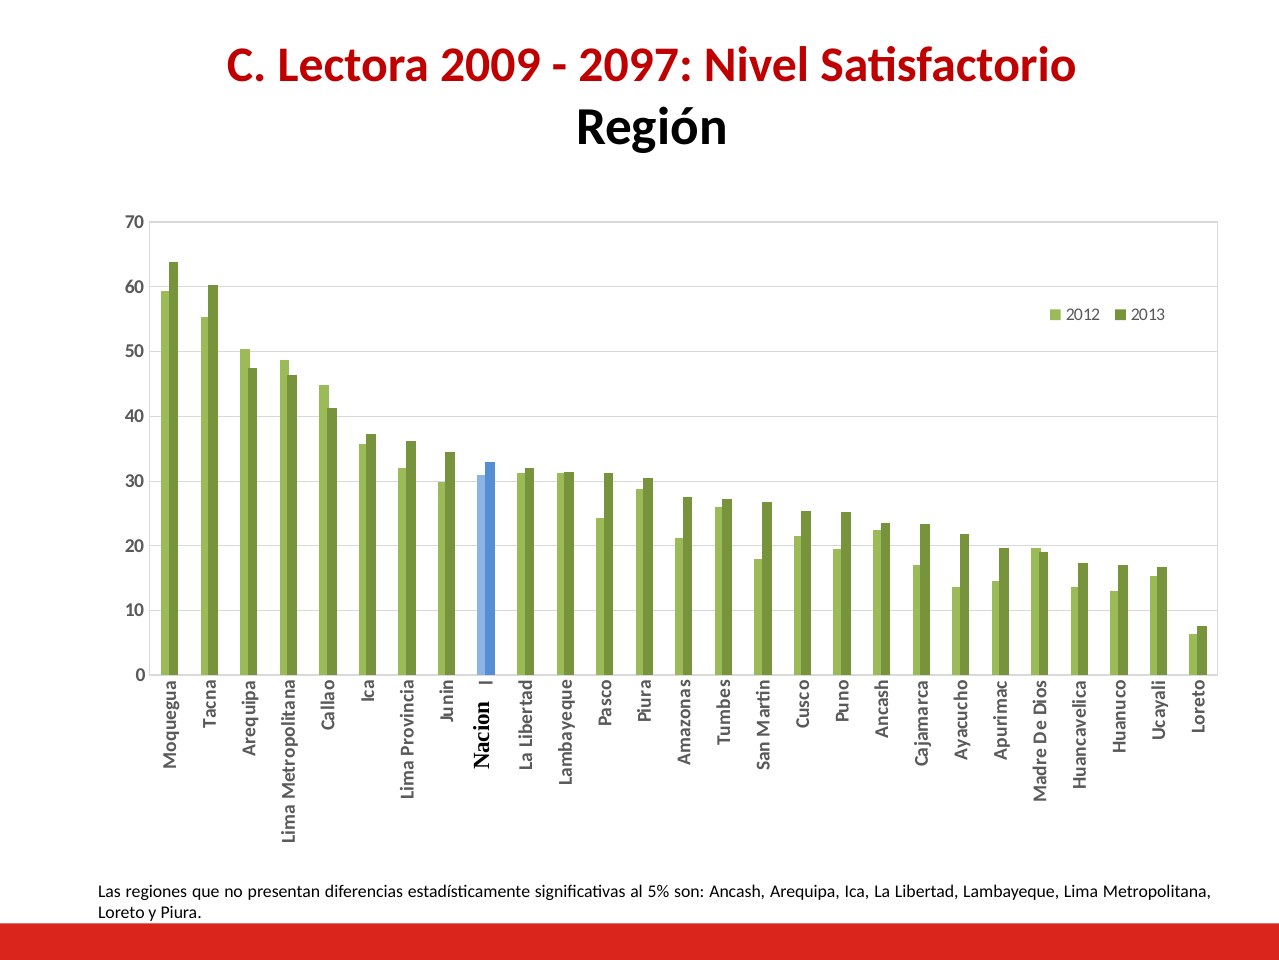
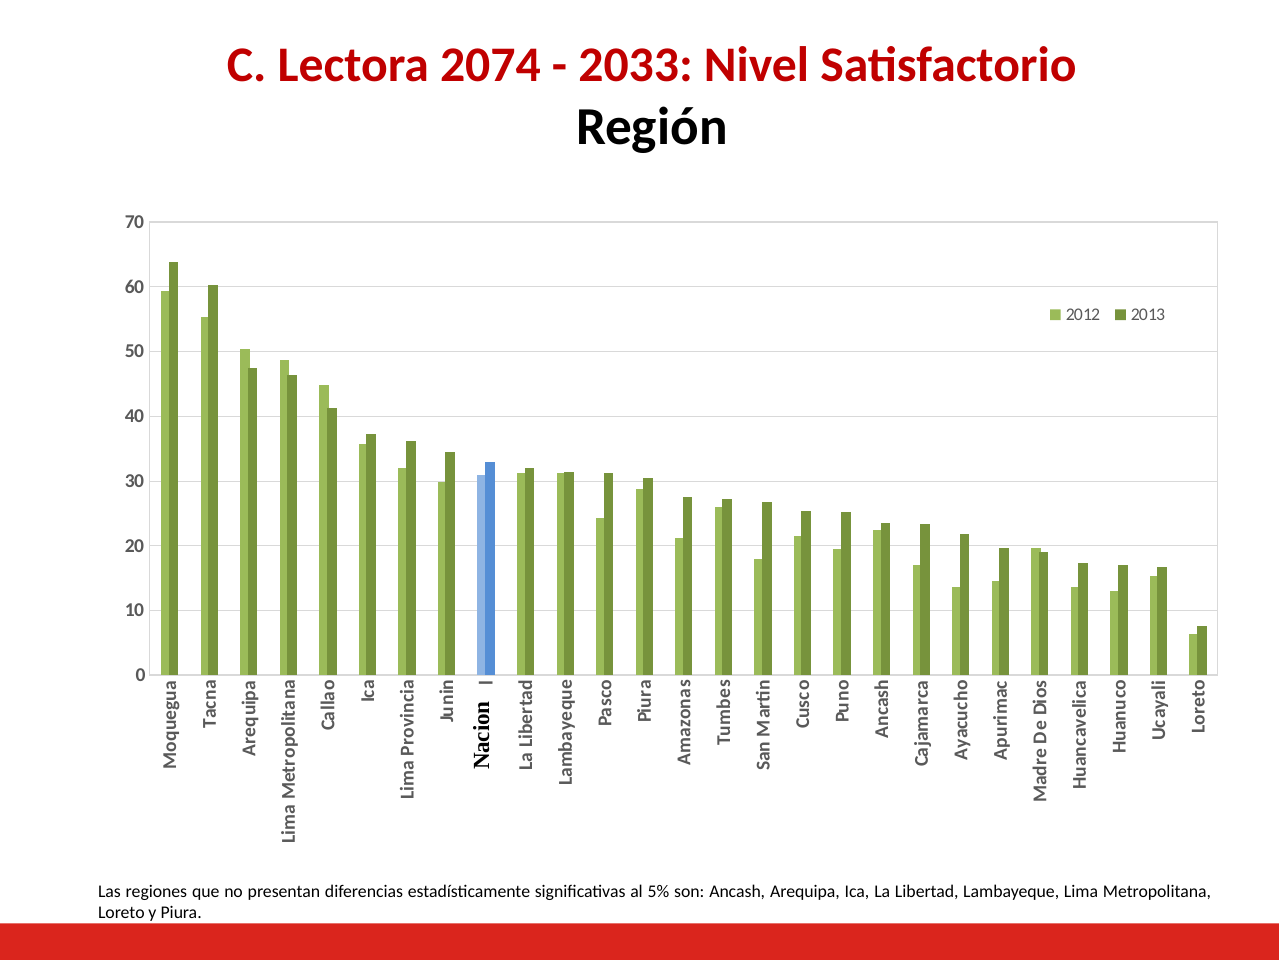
2009: 2009 -> 2074
2097: 2097 -> 2033
